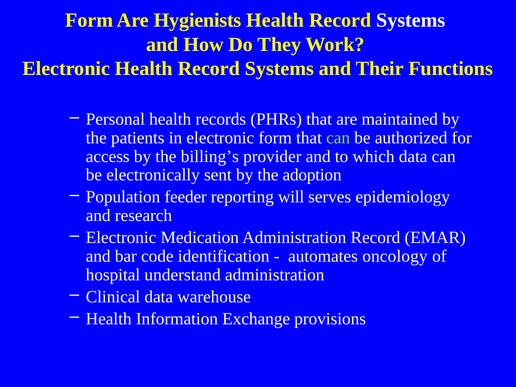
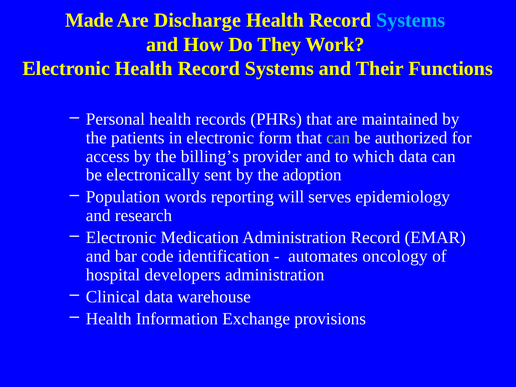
Form at (89, 20): Form -> Made
Hygienists: Hygienists -> Discharge
Systems at (411, 20) colour: white -> light blue
feeder: feeder -> words
understand: understand -> developers
